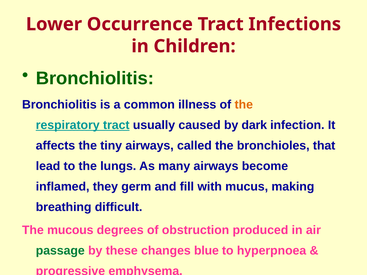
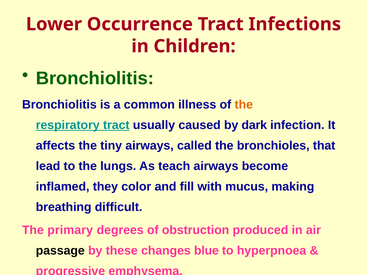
many: many -> teach
germ: germ -> color
mucous: mucous -> primary
passage colour: green -> black
